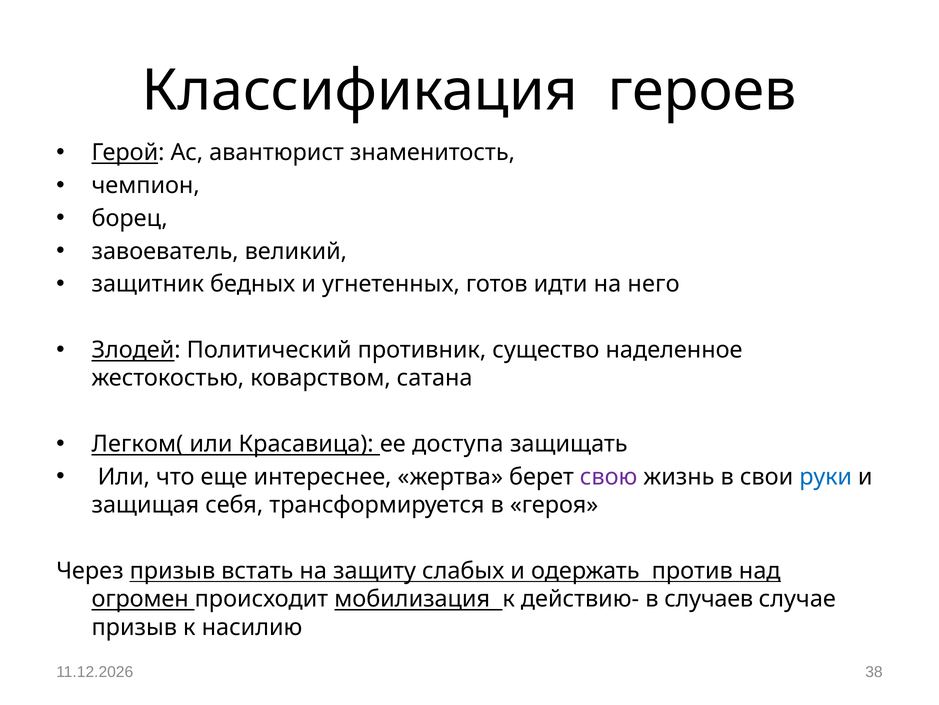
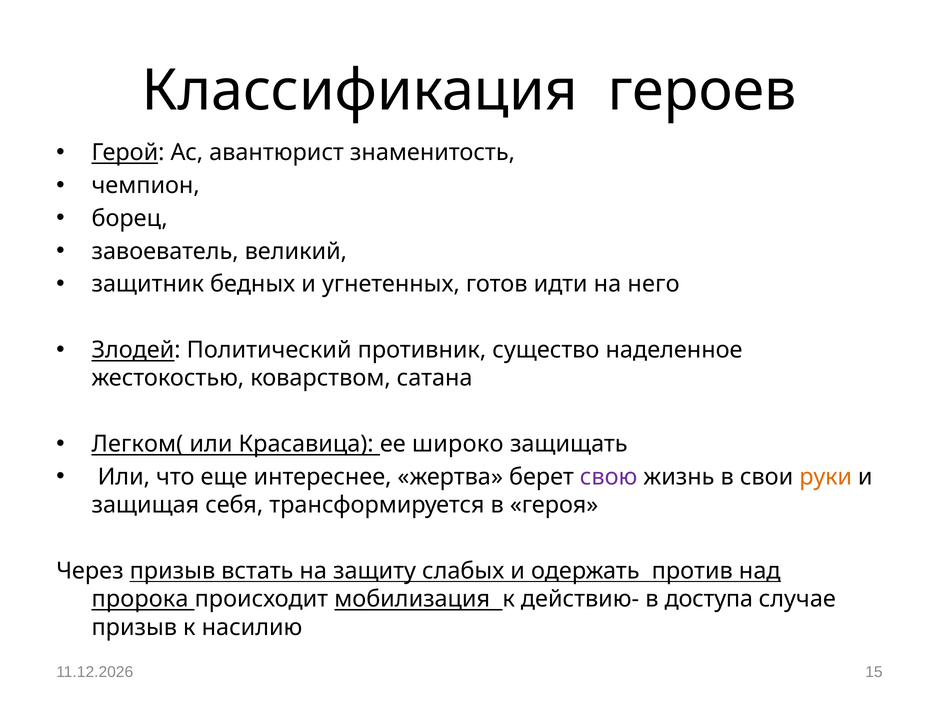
доступа: доступа -> широко
руки colour: blue -> orange
огромен: огромен -> пророка
случаев: случаев -> доступа
38: 38 -> 15
